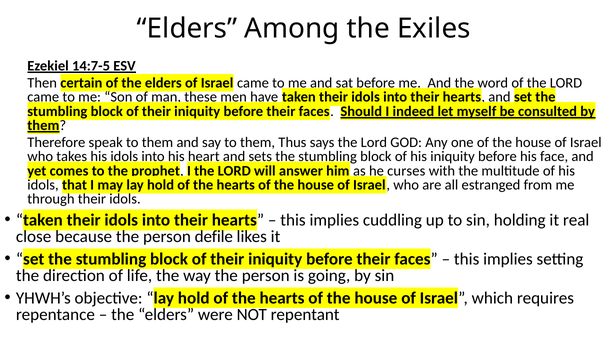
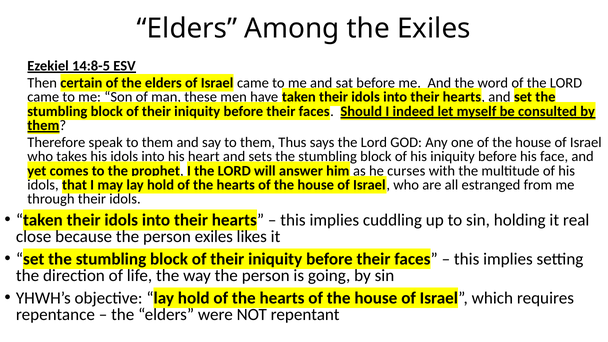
14:7-5: 14:7-5 -> 14:8-5
person defile: defile -> exiles
